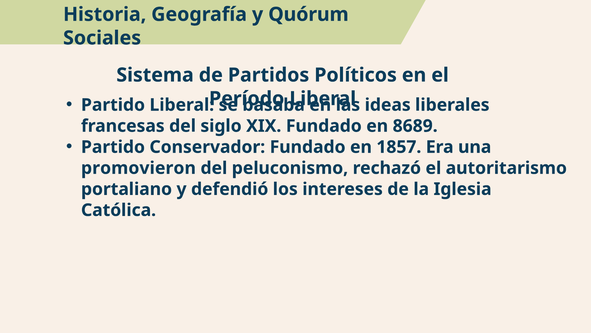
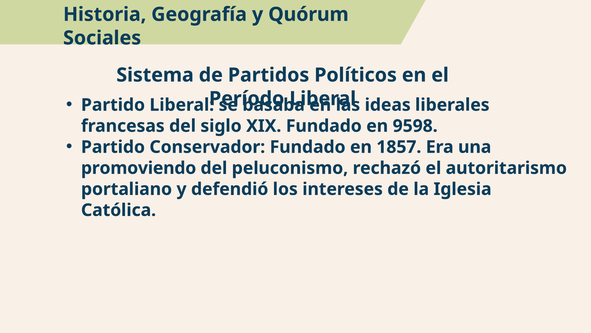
8689: 8689 -> 9598
promovieron: promovieron -> promoviendo
